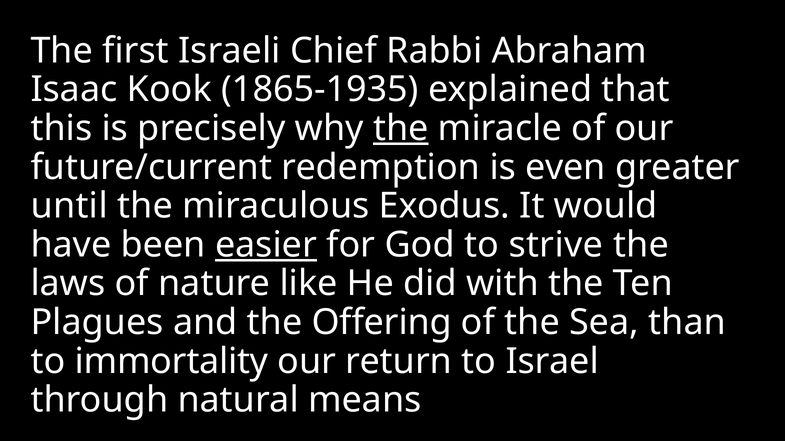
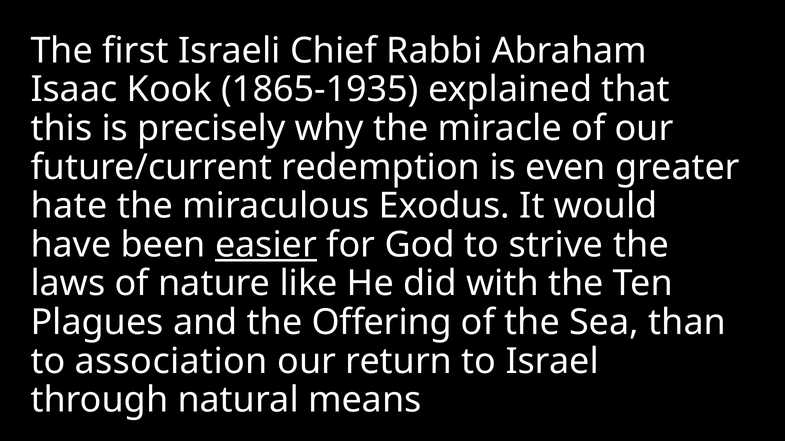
the at (401, 129) underline: present -> none
until: until -> hate
immortality: immortality -> association
